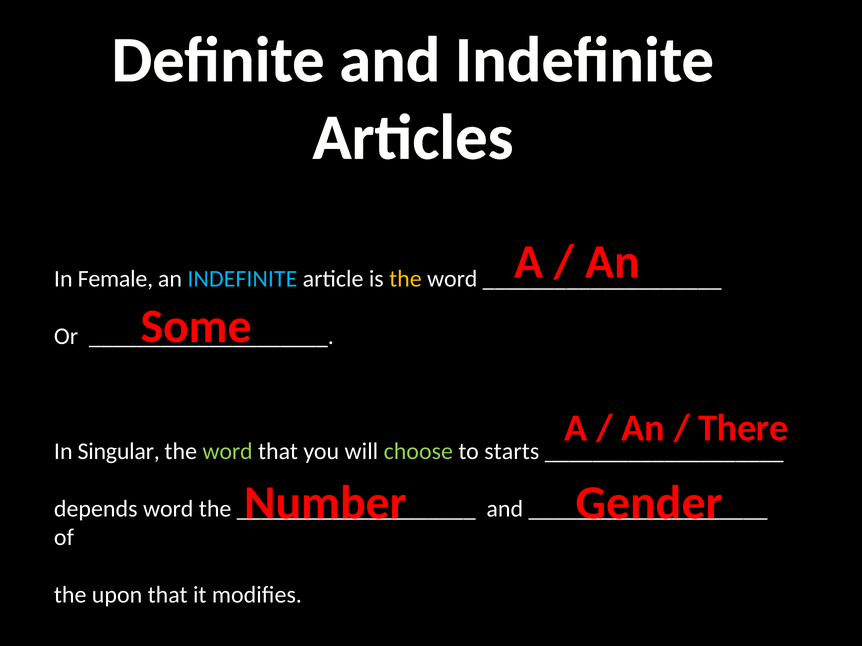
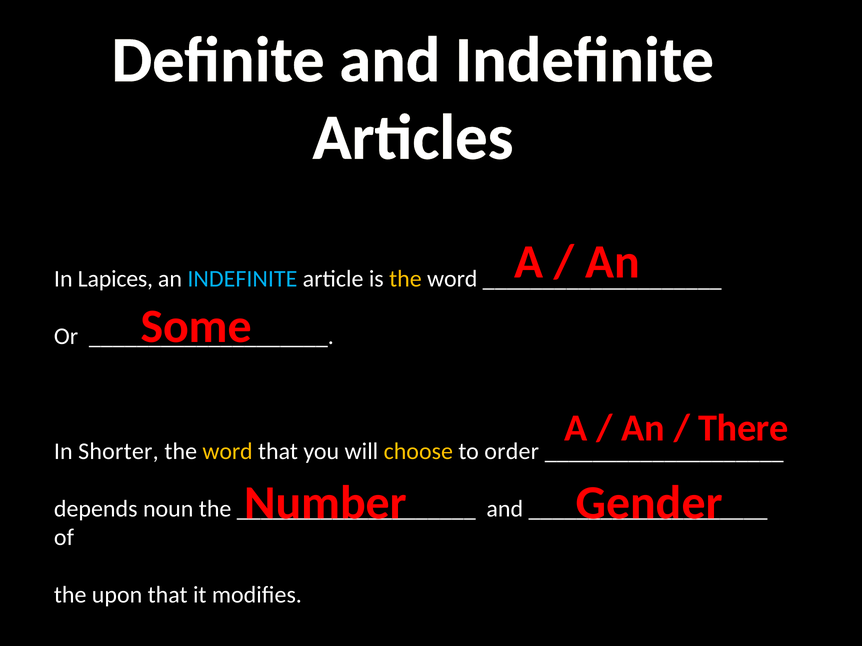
Female: Female -> Lapices
Singular: Singular -> Shorter
word at (228, 452) colour: light green -> yellow
choose colour: light green -> yellow
starts: starts -> order
depends word: word -> noun
